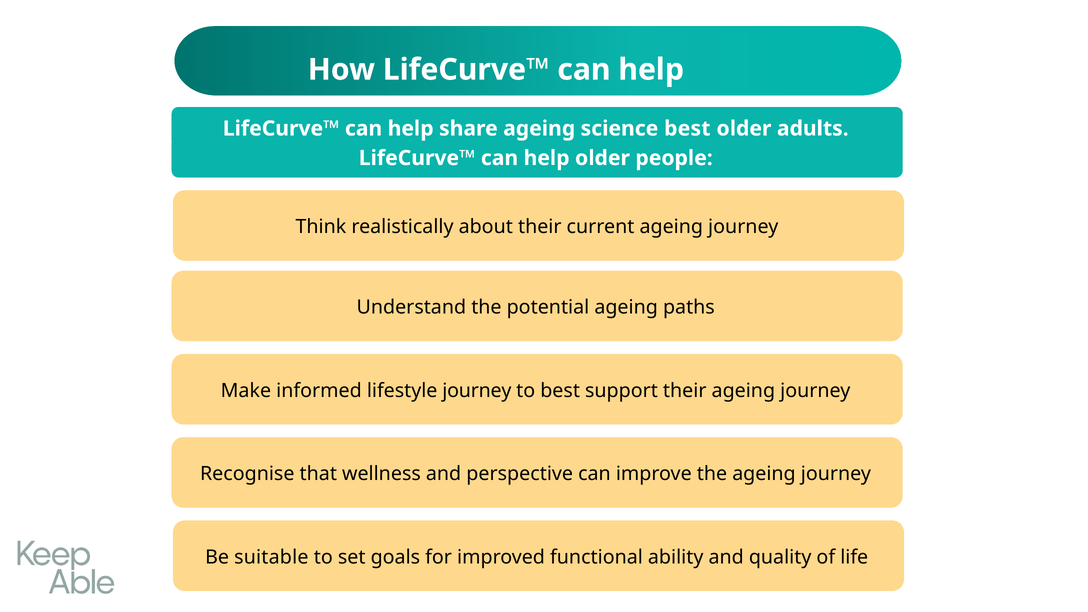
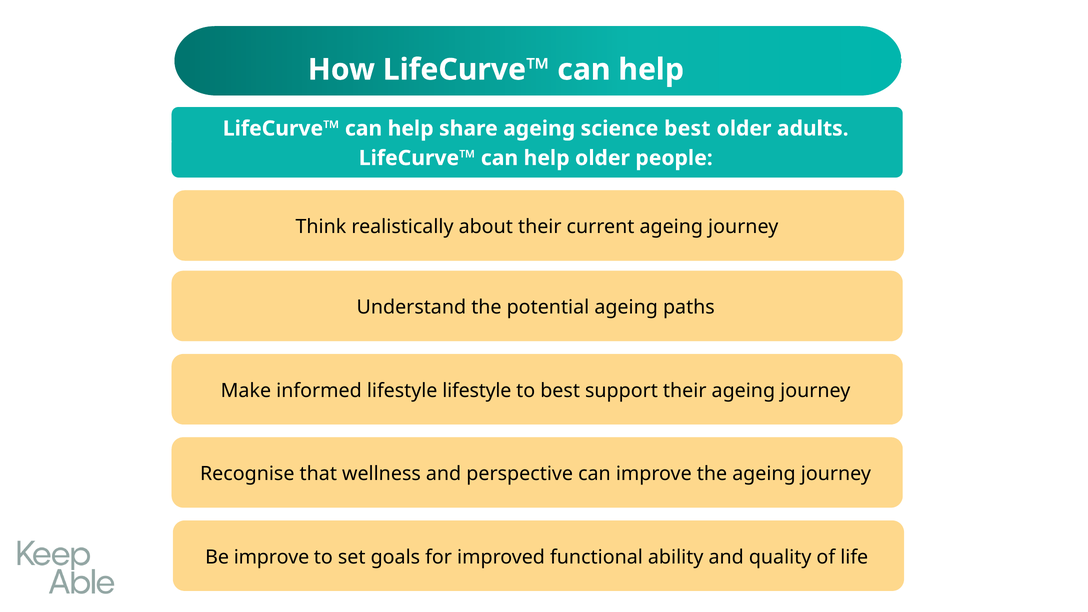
lifestyle journey: journey -> lifestyle
Be suitable: suitable -> improve
